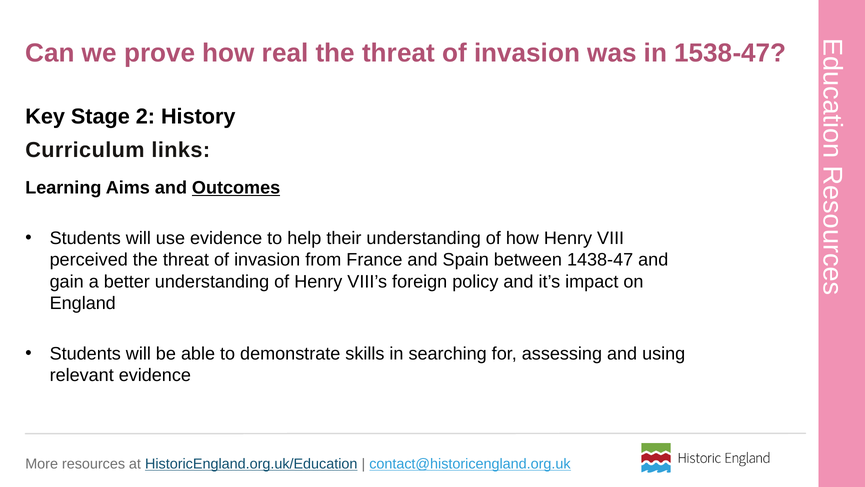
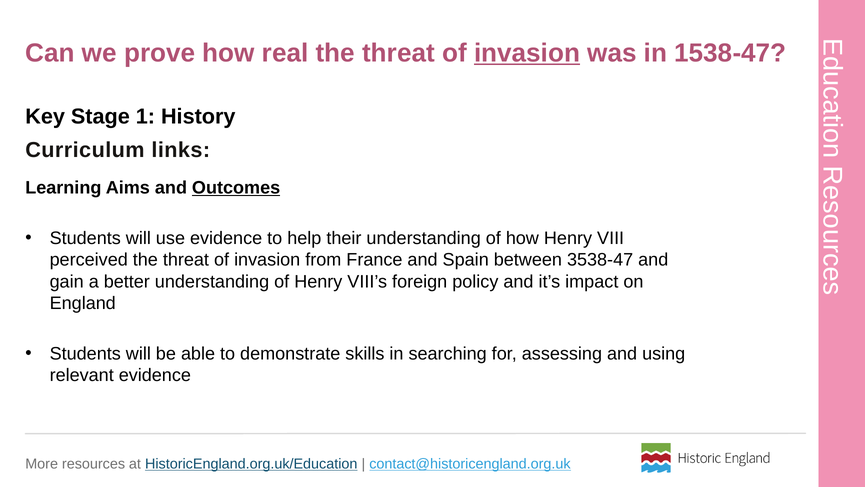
invasion at (527, 53) underline: none -> present
Stage 2: 2 -> 1
1438-47: 1438-47 -> 3538-47
